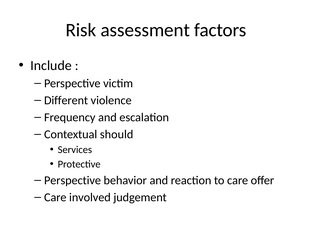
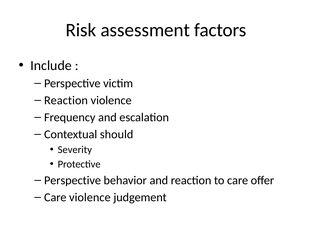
Different at (66, 100): Different -> Reaction
Services: Services -> Severity
Care involved: involved -> violence
